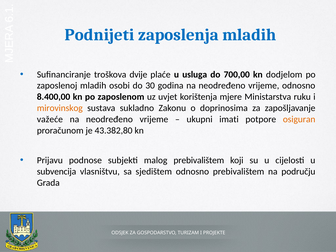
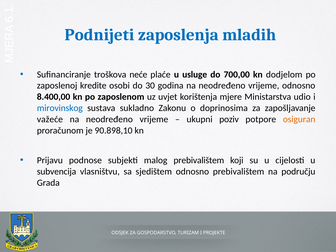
dvije: dvije -> neće
usluga: usluga -> usluge
zaposlenoj mladih: mladih -> kredite
ruku: ruku -> udio
mirovinskog colour: orange -> blue
imati: imati -> poziv
43.382,80: 43.382,80 -> 90.898,10
